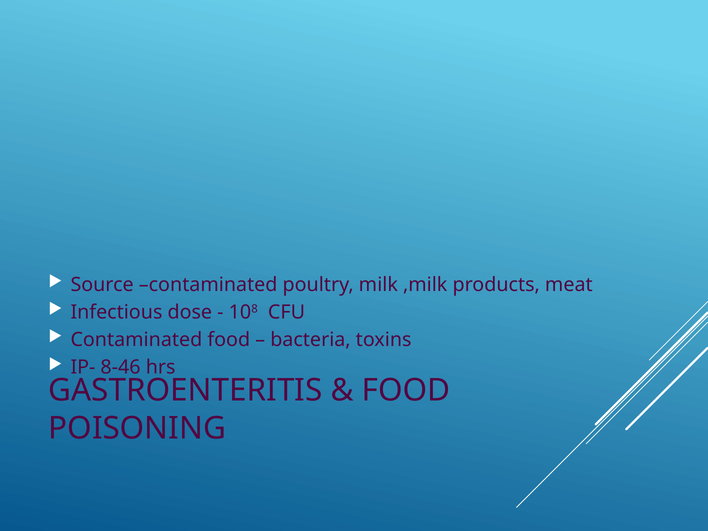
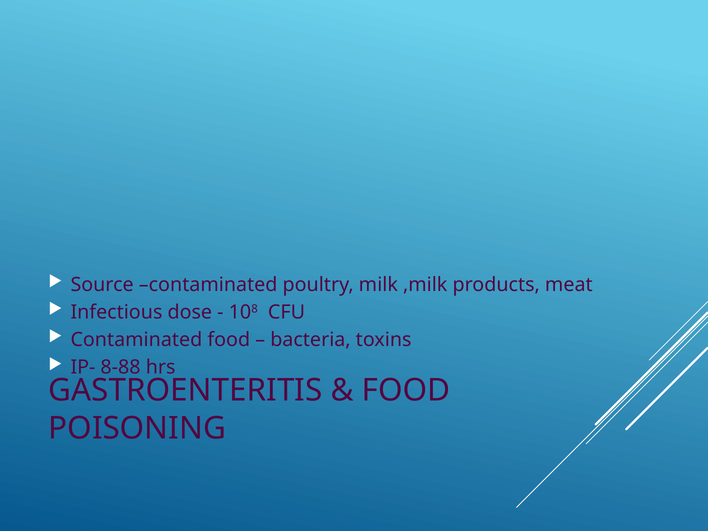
8-46: 8-46 -> 8-88
